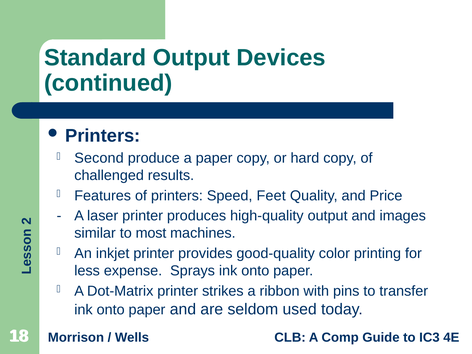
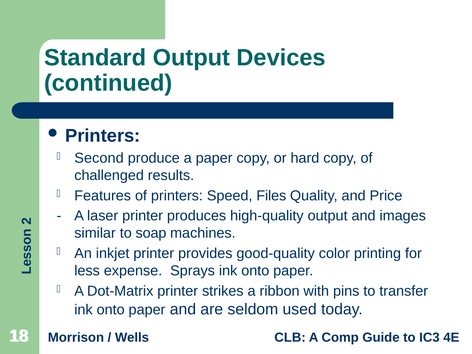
Feet: Feet -> Files
most: most -> soap
